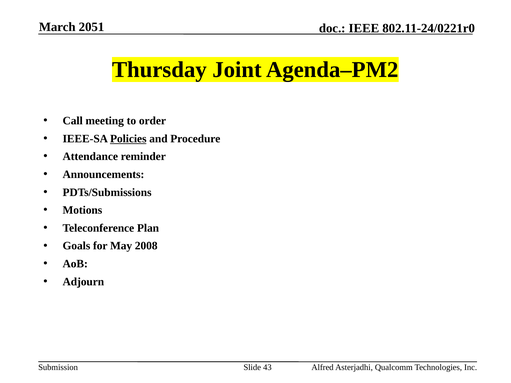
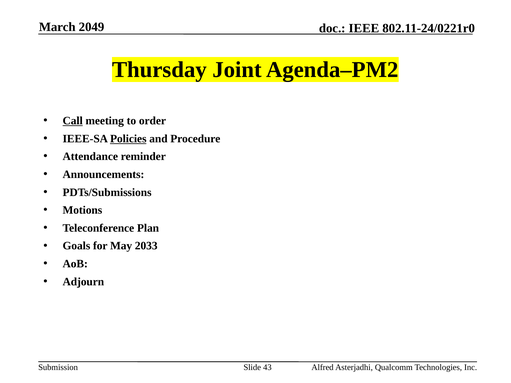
2051: 2051 -> 2049
Call underline: none -> present
2008: 2008 -> 2033
